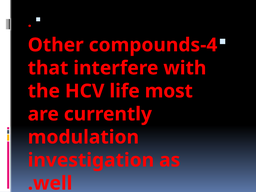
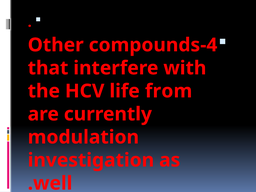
most: most -> from
